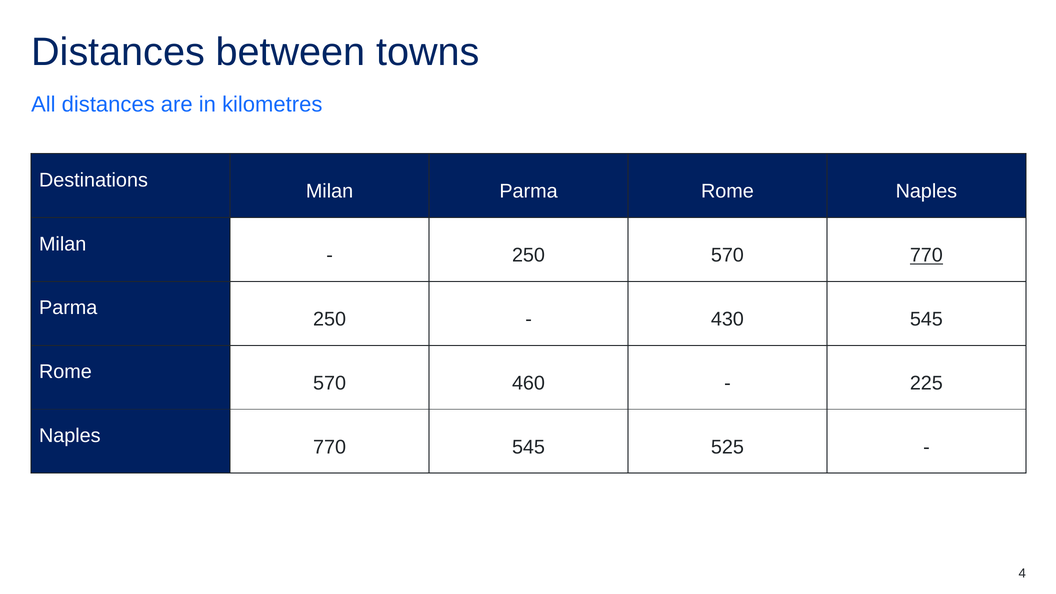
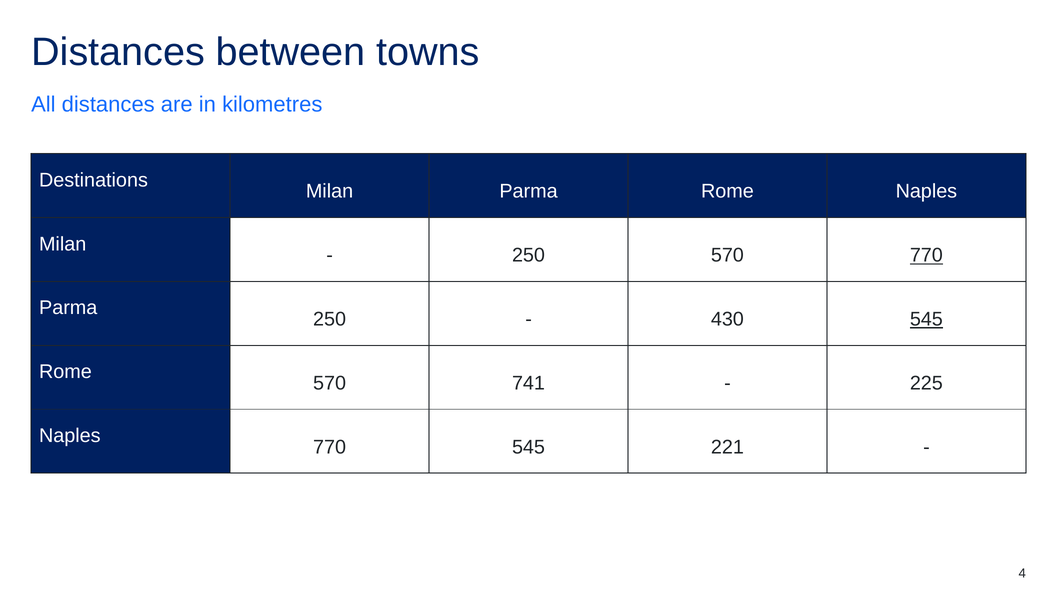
545 at (926, 319) underline: none -> present
460: 460 -> 741
525: 525 -> 221
